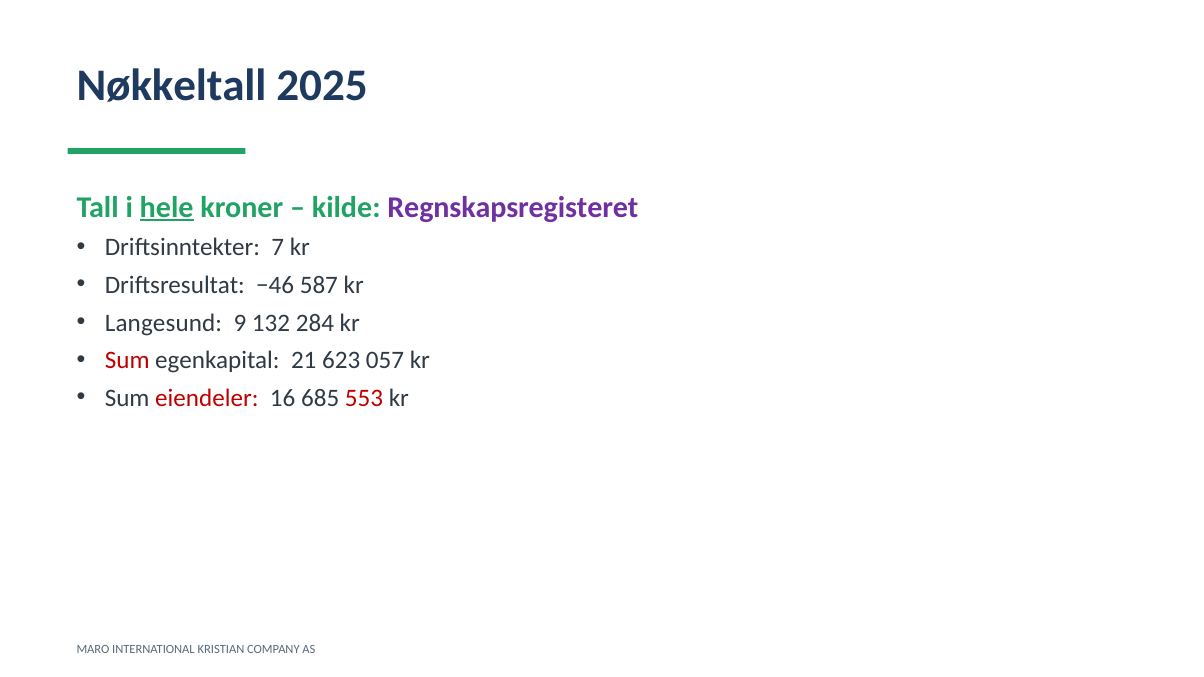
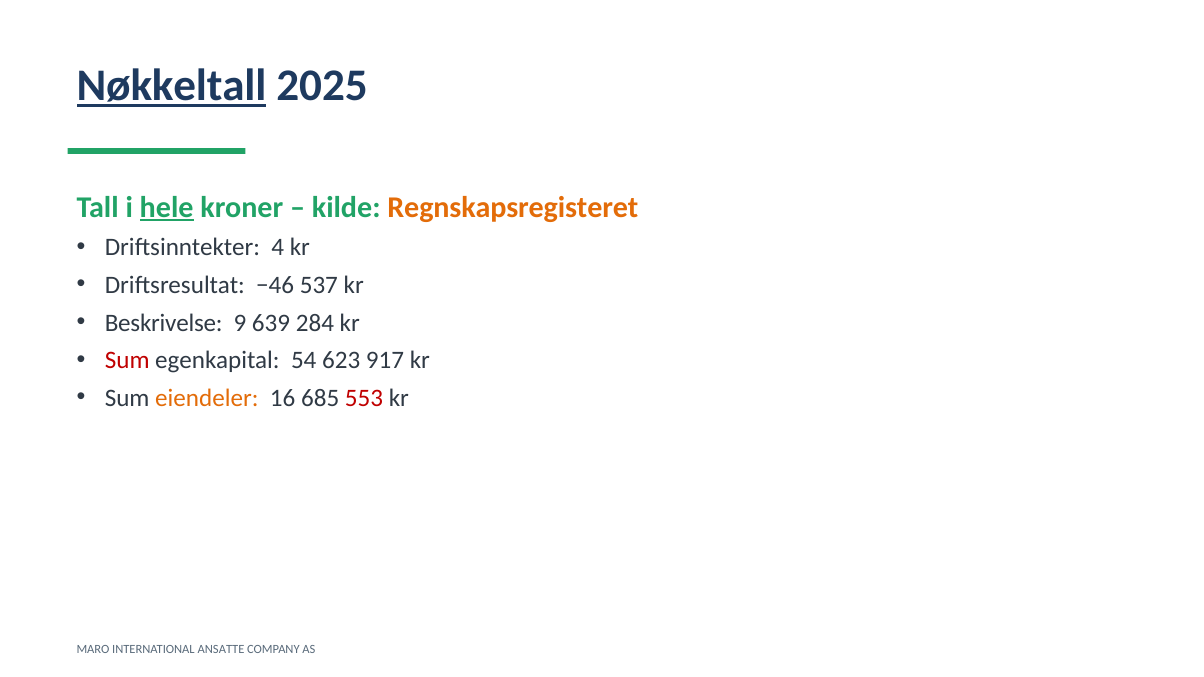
Nøkkeltall underline: none -> present
Regnskapsregisteret colour: purple -> orange
7: 7 -> 4
587: 587 -> 537
Langesund: Langesund -> Beskrivelse
132: 132 -> 639
21: 21 -> 54
057: 057 -> 917
eiendeler colour: red -> orange
KRISTIAN: KRISTIAN -> ANSATTE
